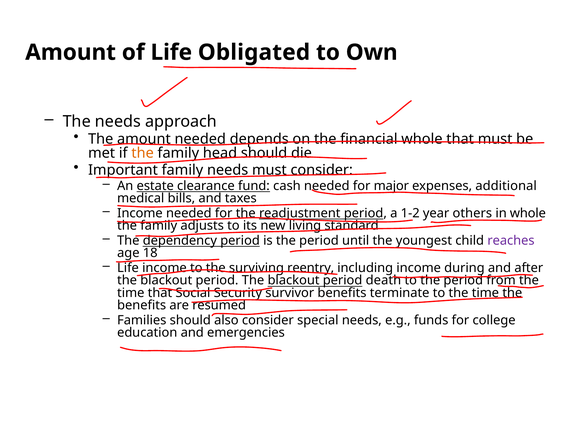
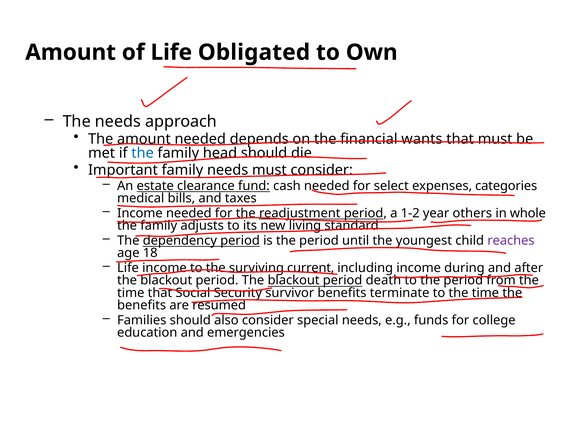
financial whole: whole -> wants
the at (143, 153) colour: orange -> blue
major: major -> select
additional: additional -> categories
reentry: reentry -> current
